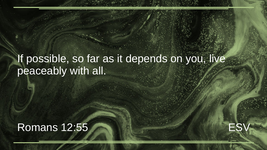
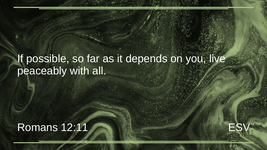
12:55: 12:55 -> 12:11
